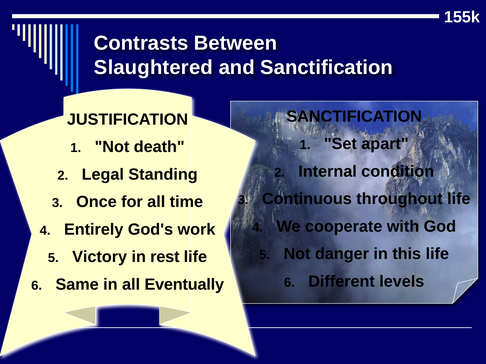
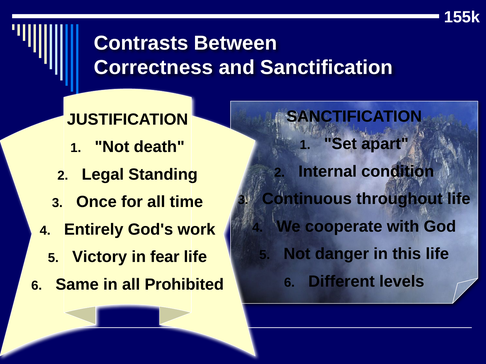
Slaughtered: Slaughtered -> Correctness
rest: rest -> fear
Eventually: Eventually -> Prohibited
